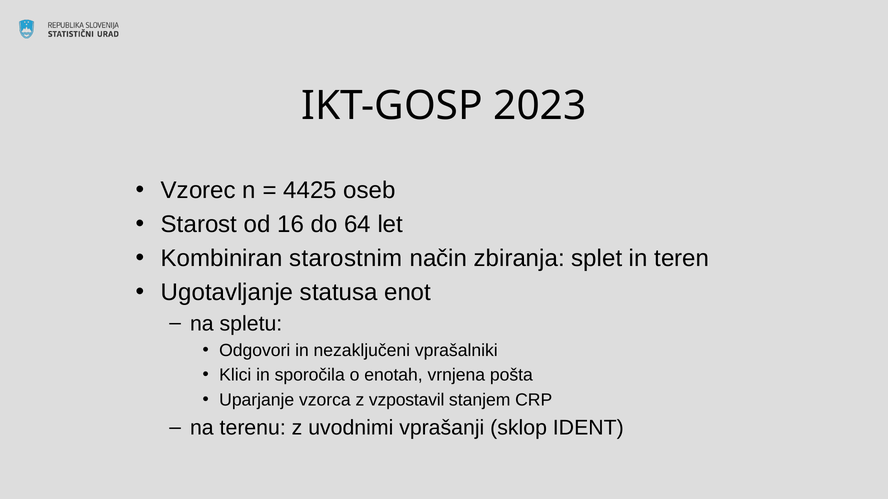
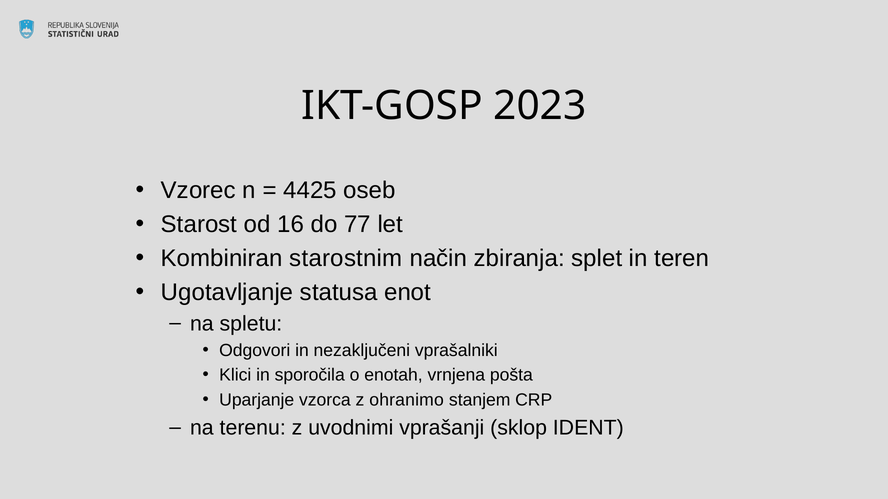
64: 64 -> 77
vzpostavil: vzpostavil -> ohranimo
